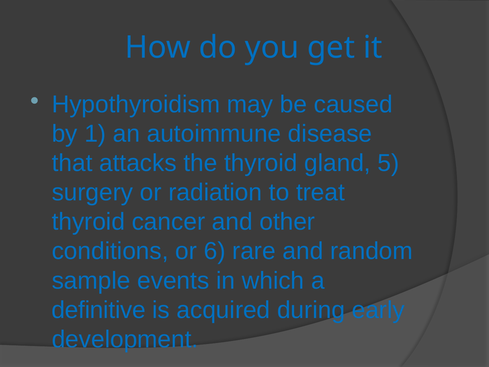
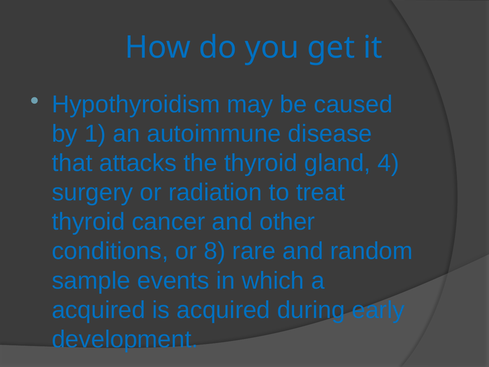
5: 5 -> 4
6: 6 -> 8
definitive at (99, 310): definitive -> acquired
